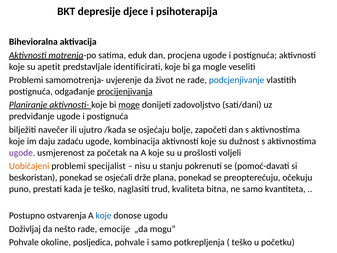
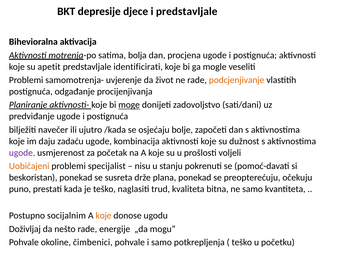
i psihoterapija: psihoterapija -> predstavljale
eduk: eduk -> bolja
podcjenjivanje colour: blue -> orange
procijenjivanja underline: present -> none
osjećali: osjećali -> susreta
ostvarenja: ostvarenja -> socijalnim
koje at (104, 215) colour: blue -> orange
emocije: emocije -> energije
posljedica: posljedica -> čimbenici
